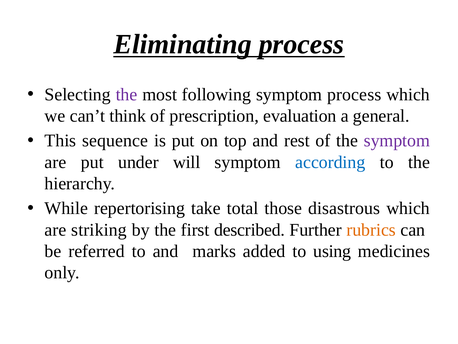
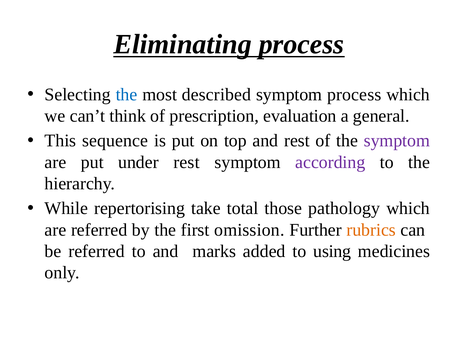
the at (127, 94) colour: purple -> blue
following: following -> described
under will: will -> rest
according colour: blue -> purple
disastrous: disastrous -> pathology
are striking: striking -> referred
described: described -> omission
